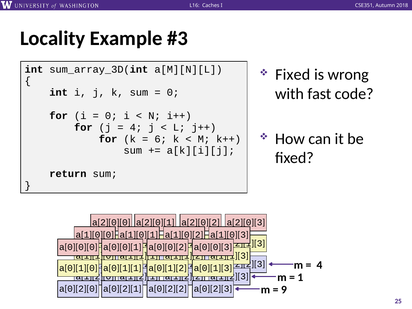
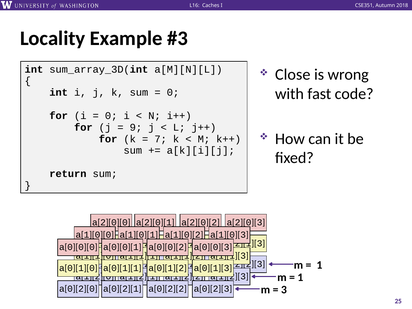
Fixed at (293, 75): Fixed -> Close
4 at (136, 127): 4 -> 9
6: 6 -> 7
4 at (319, 265): 4 -> 1
9: 9 -> 3
